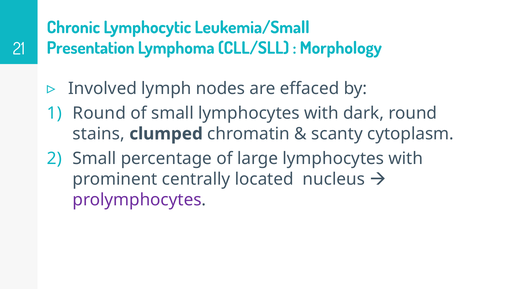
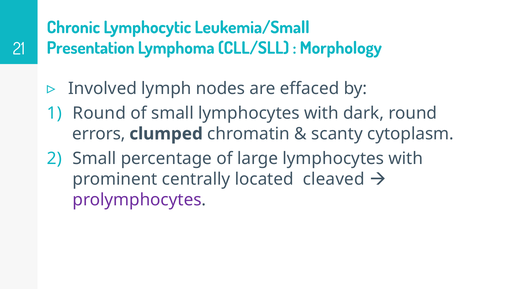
stains: stains -> errors
nucleus: nucleus -> cleaved
